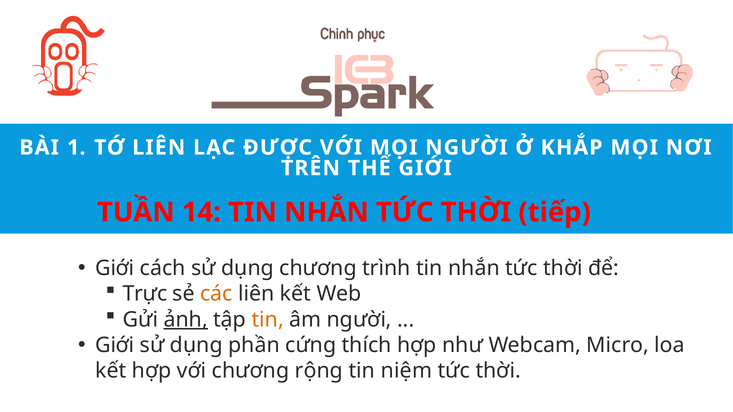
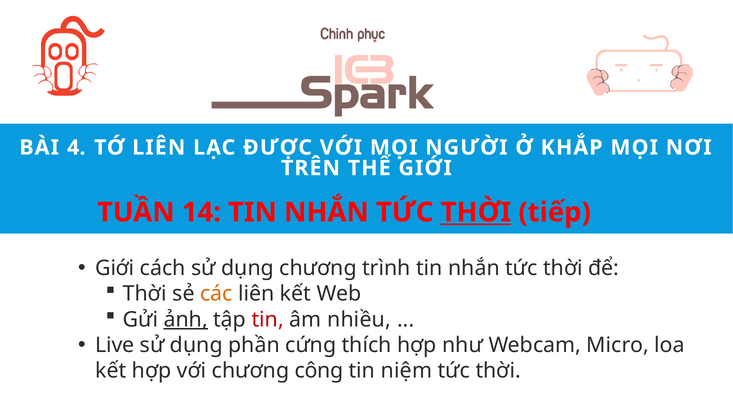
1: 1 -> 4
THỜI at (476, 212) underline: none -> present
Trực at (145, 294): Trực -> Thời
tin at (268, 320) colour: orange -> red
âm người: người -> nhiều
Giới at (115, 345): Giới -> Live
rộng: rộng -> công
